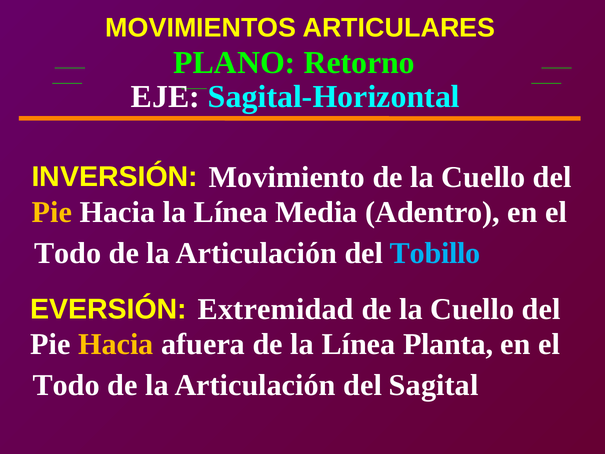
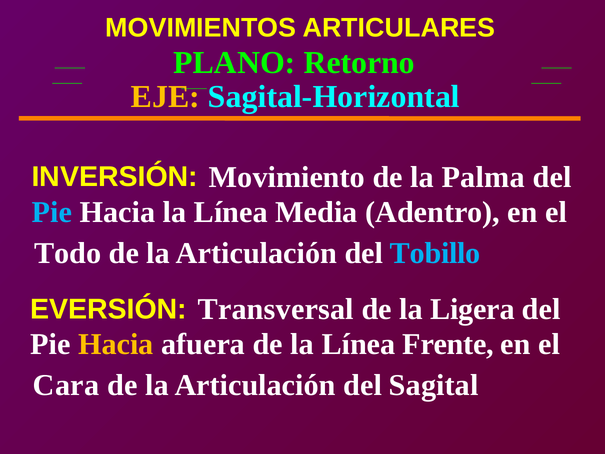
EJE colour: white -> yellow
Movimiento de la Cuello: Cuello -> Palma
Pie at (52, 212) colour: yellow -> light blue
Extremidad: Extremidad -> Transversal
Cuello at (472, 309): Cuello -> Ligera
Planta: Planta -> Frente
Todo at (66, 385): Todo -> Cara
